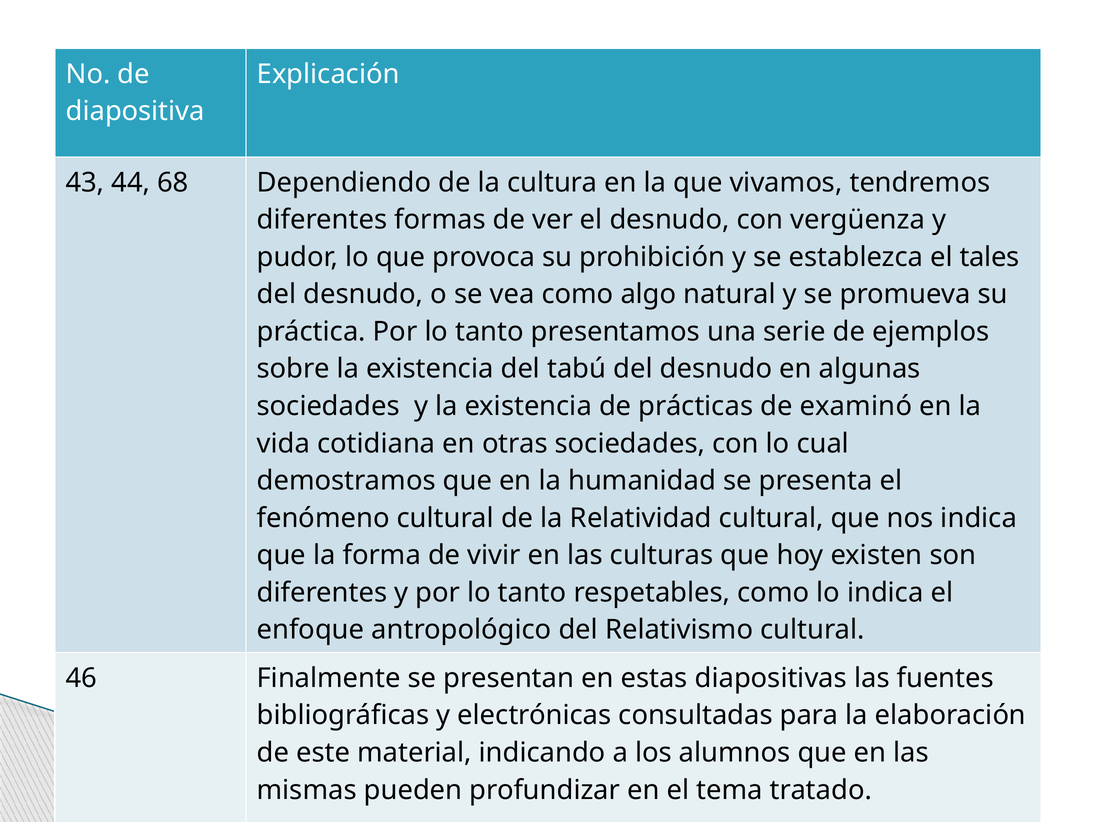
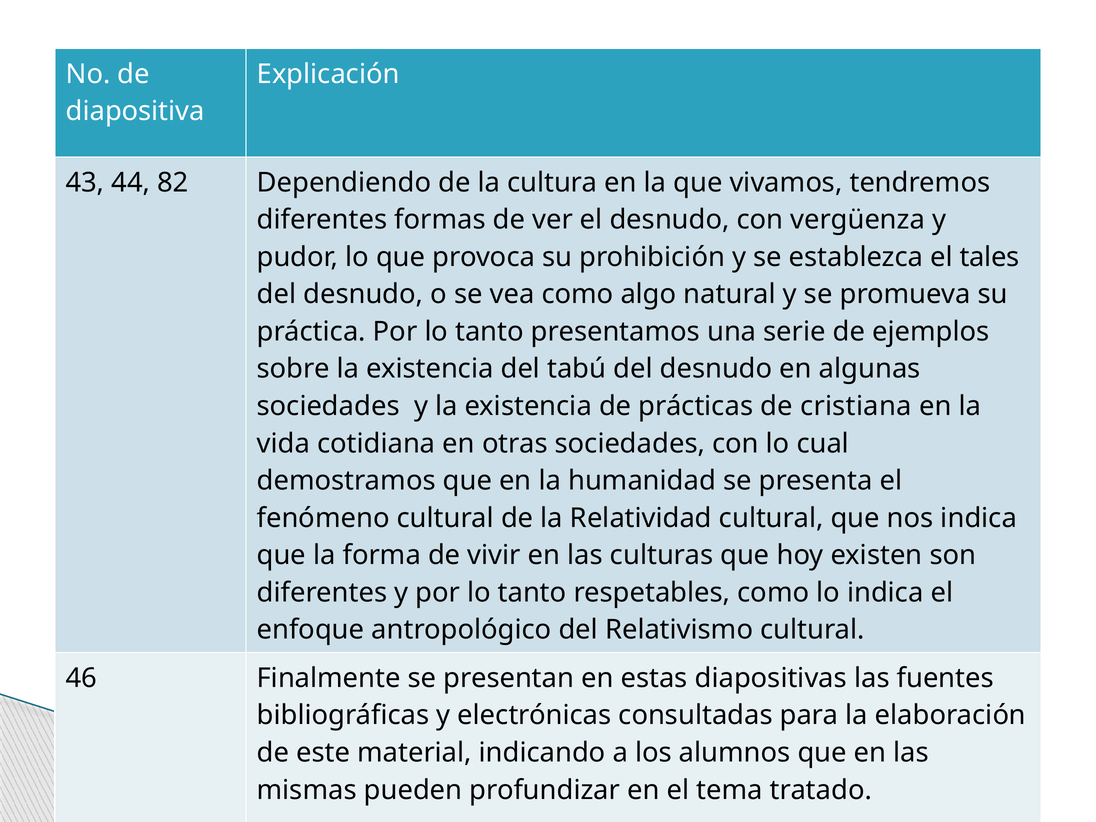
68: 68 -> 82
examinó: examinó -> cristiana
